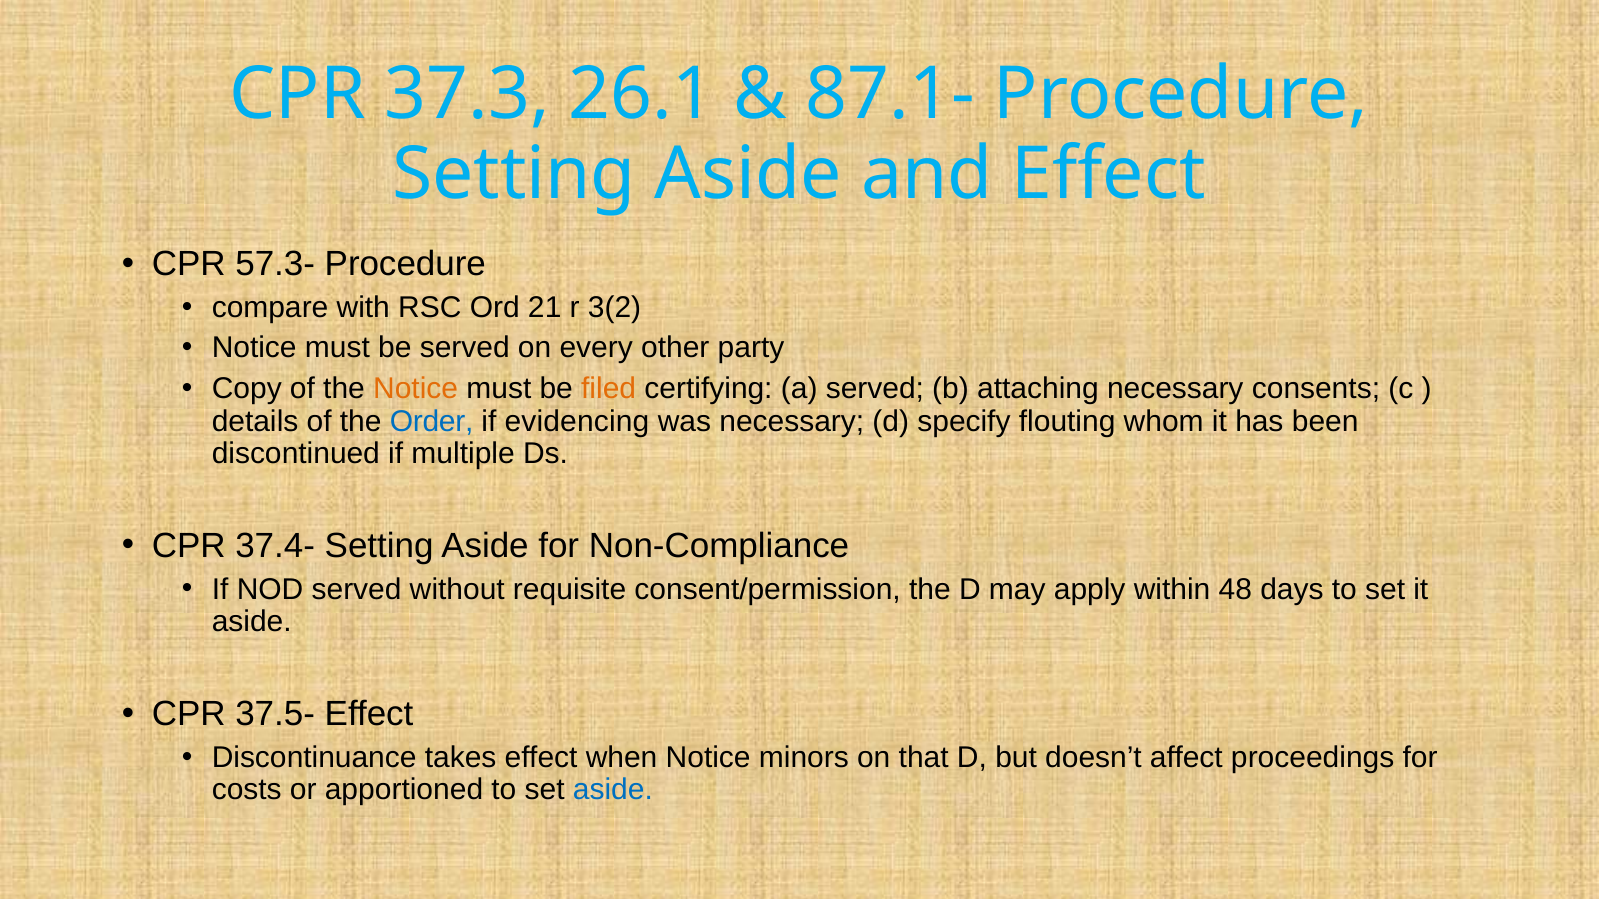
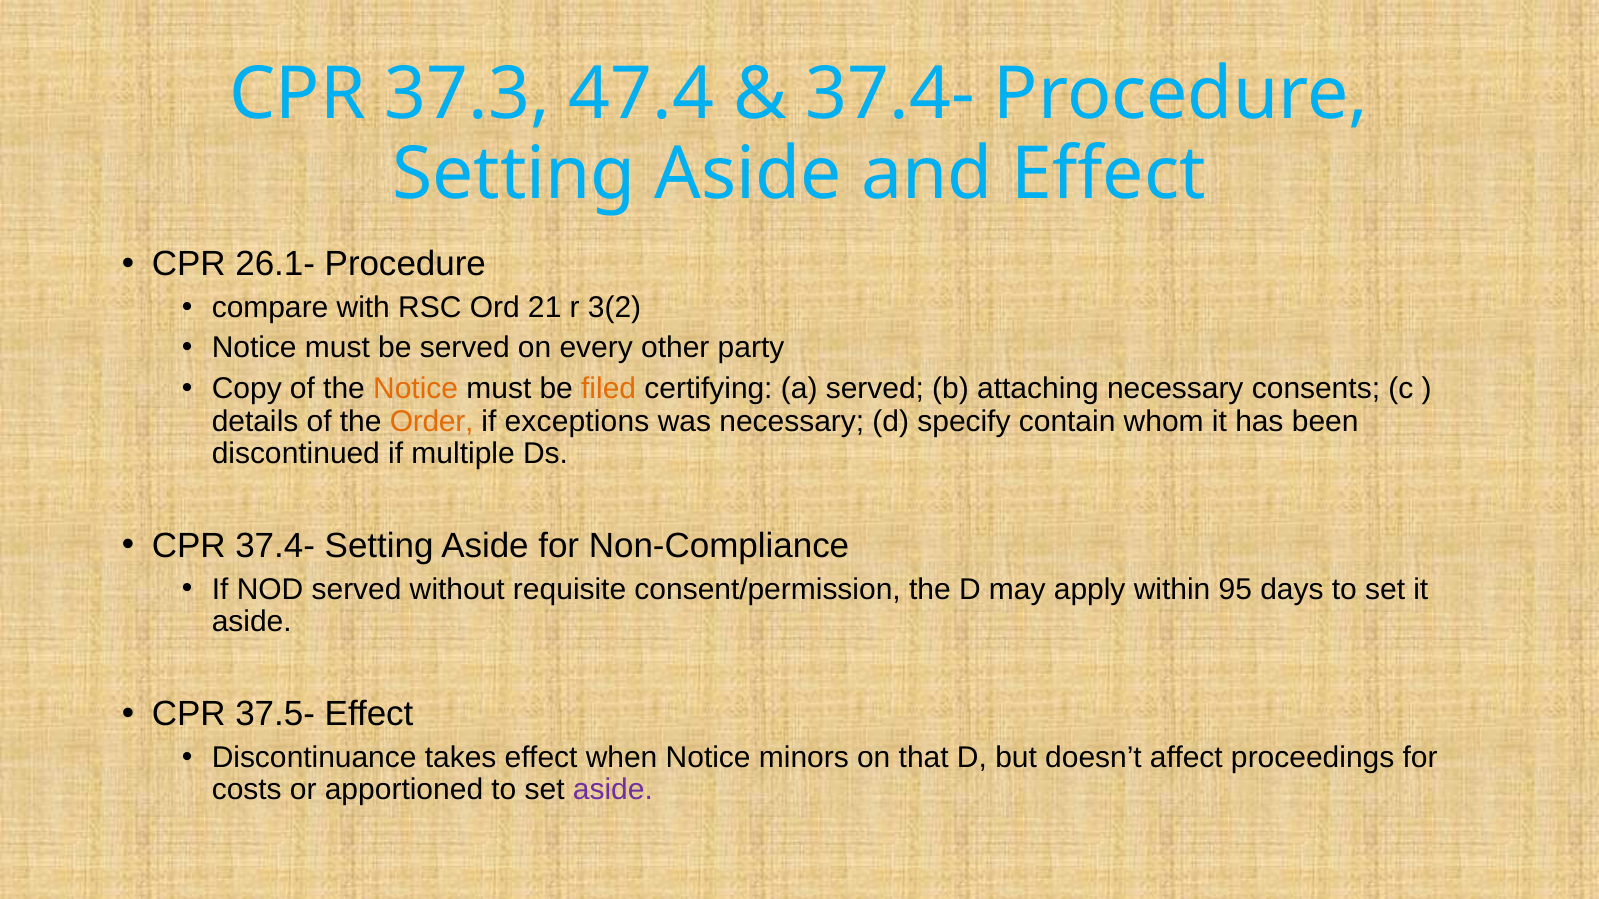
26.1: 26.1 -> 47.4
87.1- at (890, 95): 87.1- -> 37.4-
57.3-: 57.3- -> 26.1-
Order colour: blue -> orange
evidencing: evidencing -> exceptions
flouting: flouting -> contain
48: 48 -> 95
aside at (613, 790) colour: blue -> purple
